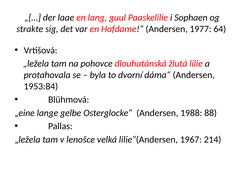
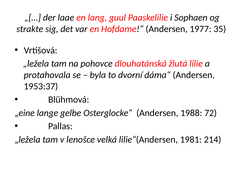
64: 64 -> 35
1953:84: 1953:84 -> 1953:37
88: 88 -> 72
1967: 1967 -> 1981
